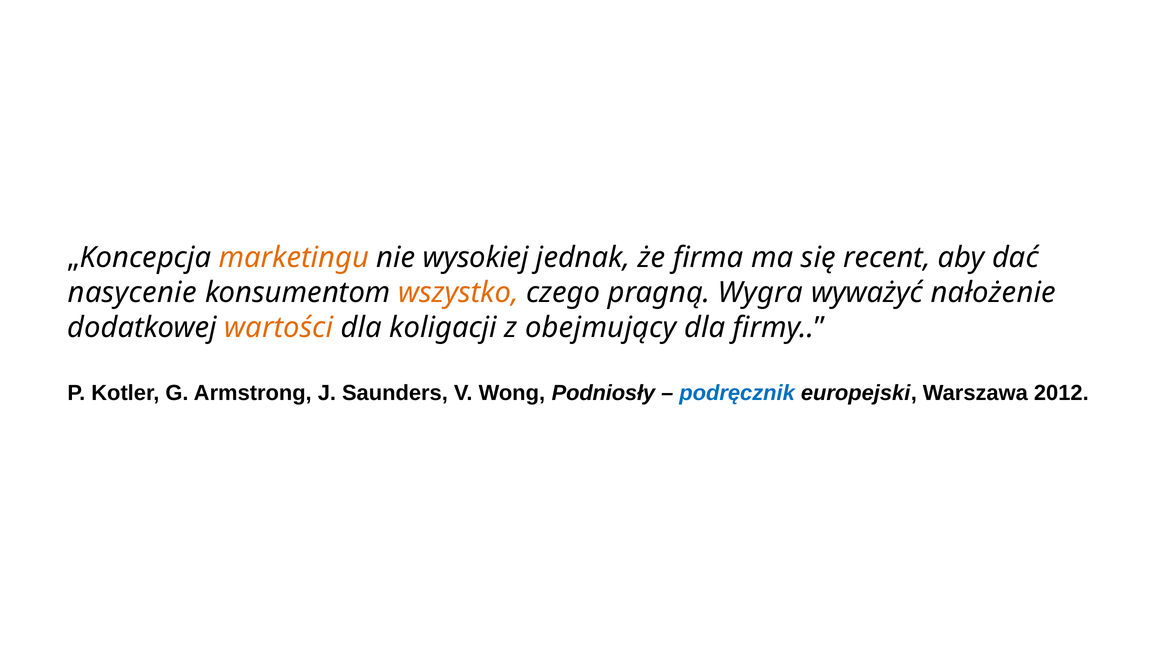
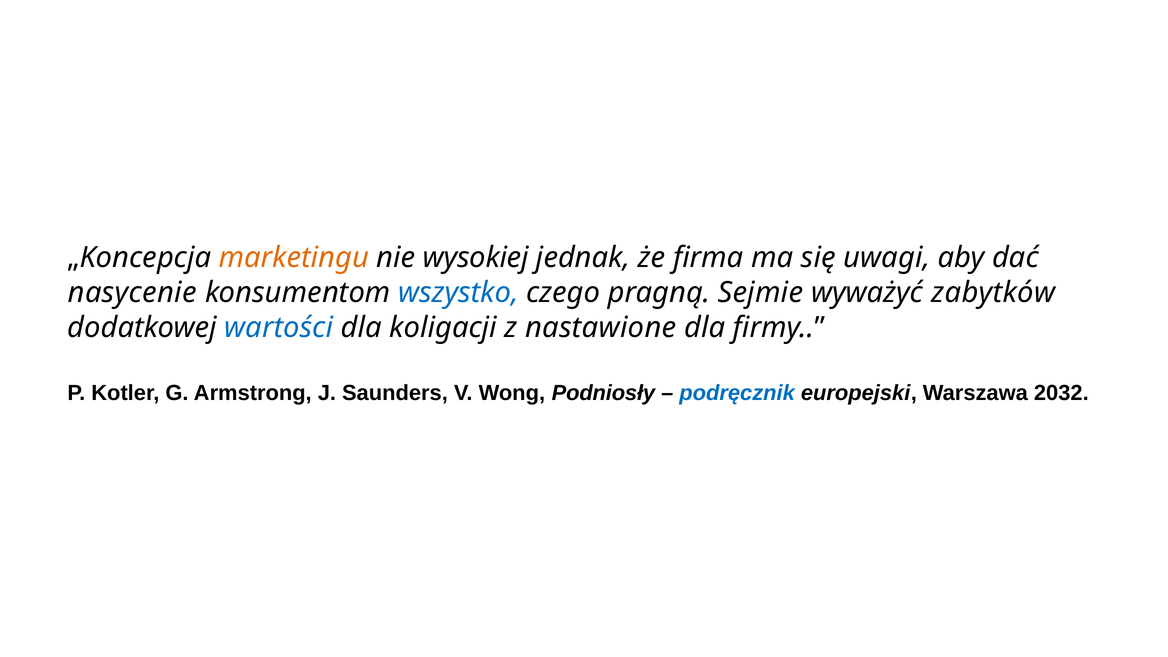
recent: recent -> uwagi
wszystko colour: orange -> blue
Wygra: Wygra -> Sejmie
nałożenie: nałożenie -> zabytków
wartości colour: orange -> blue
obejmujący: obejmujący -> nastawione
2012: 2012 -> 2032
